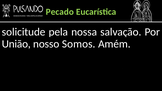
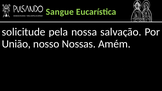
Pecado: Pecado -> Sangue
Somos: Somos -> Nossas
